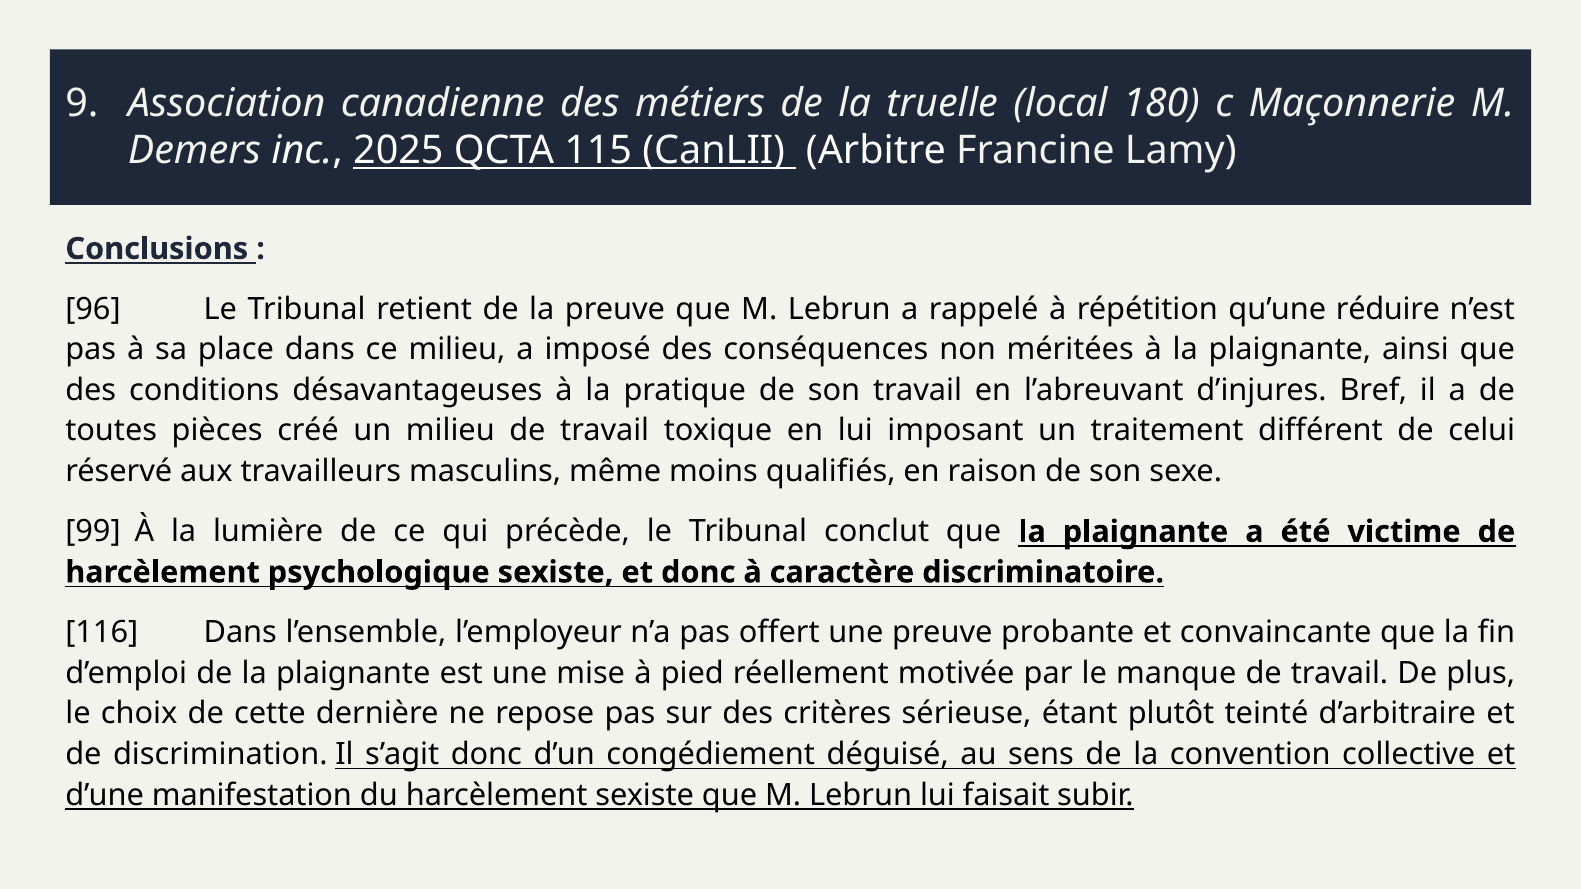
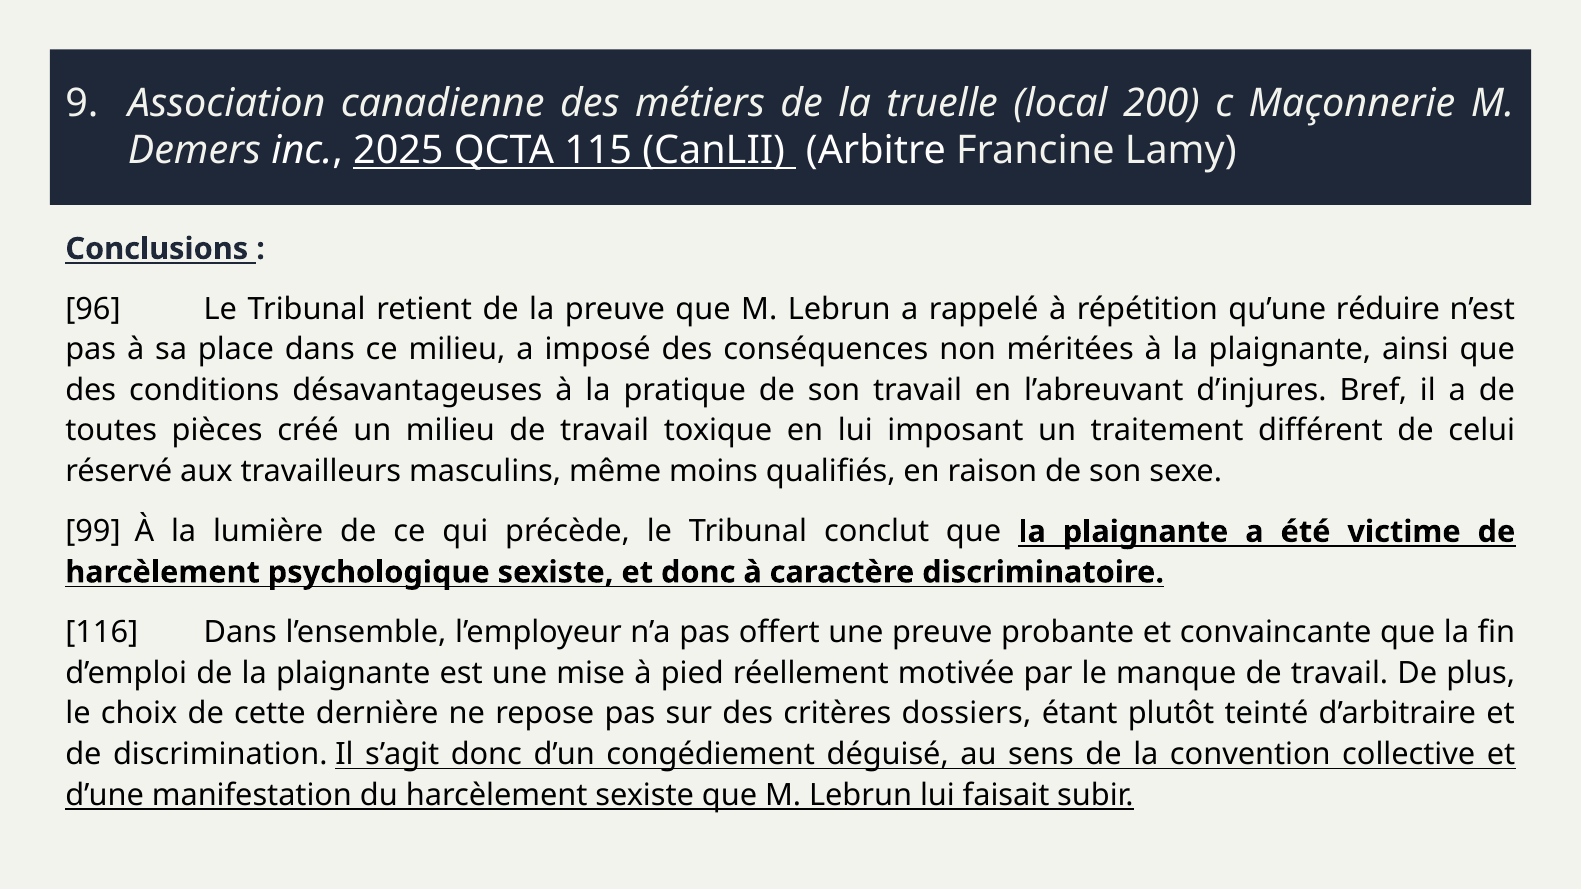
180: 180 -> 200
sérieuse: sérieuse -> dossiers
